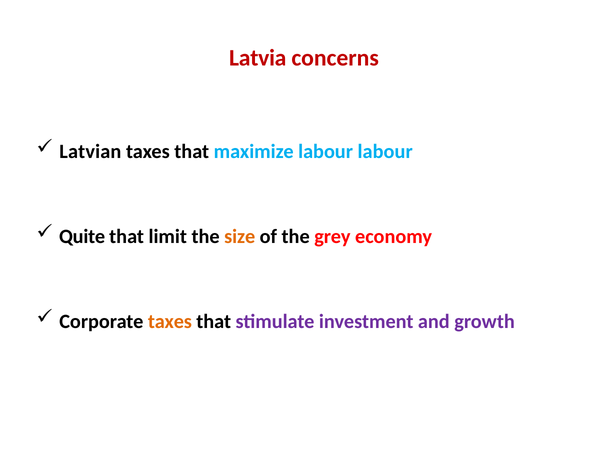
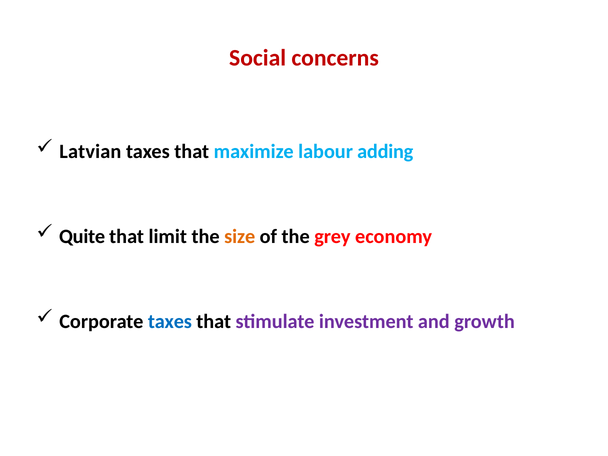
Latvia: Latvia -> Social
labour labour: labour -> adding
taxes at (170, 322) colour: orange -> blue
